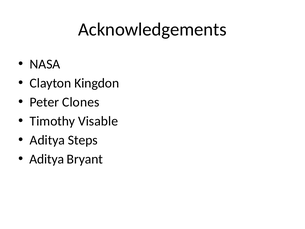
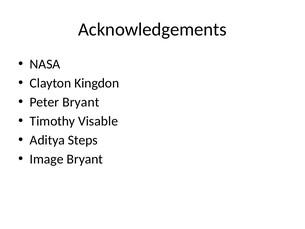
Peter Clones: Clones -> Bryant
Aditya at (47, 159): Aditya -> Image
